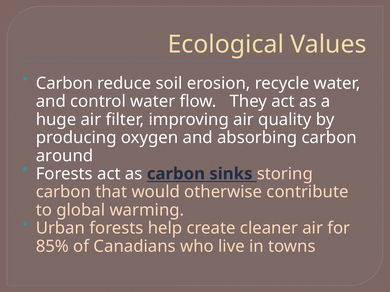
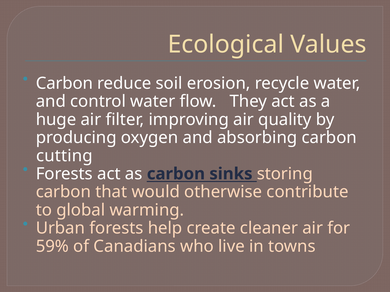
around: around -> cutting
85%: 85% -> 59%
